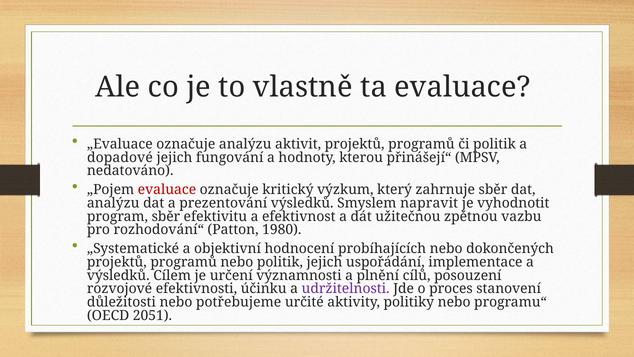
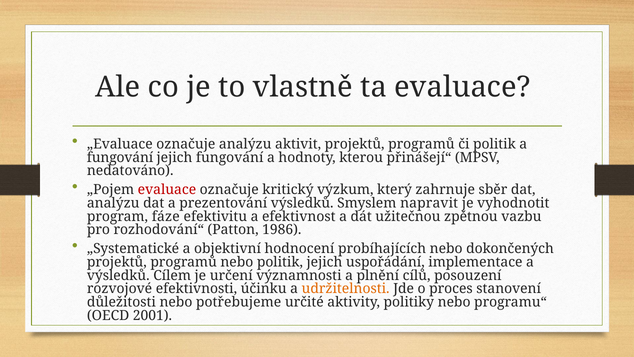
dopadové at (120, 157): dopadové -> fungování
program sběr: sběr -> fáze
1980: 1980 -> 1986
udržitelnosti colour: purple -> orange
2051: 2051 -> 2001
